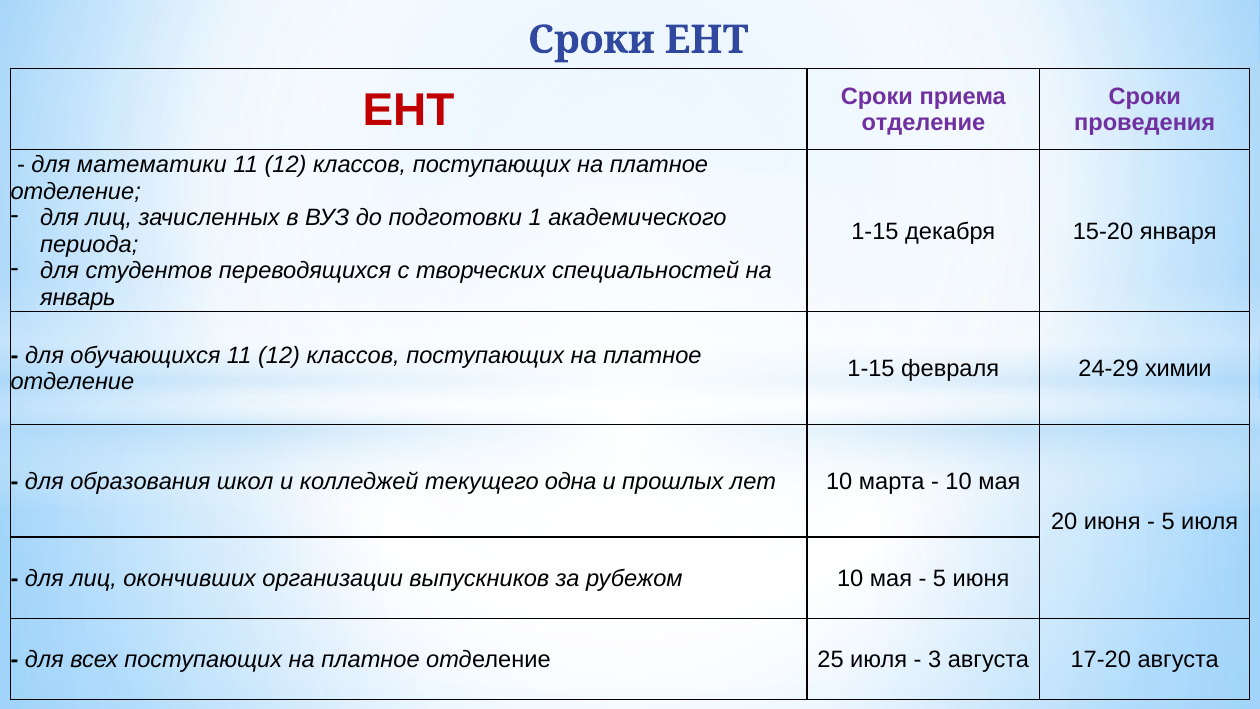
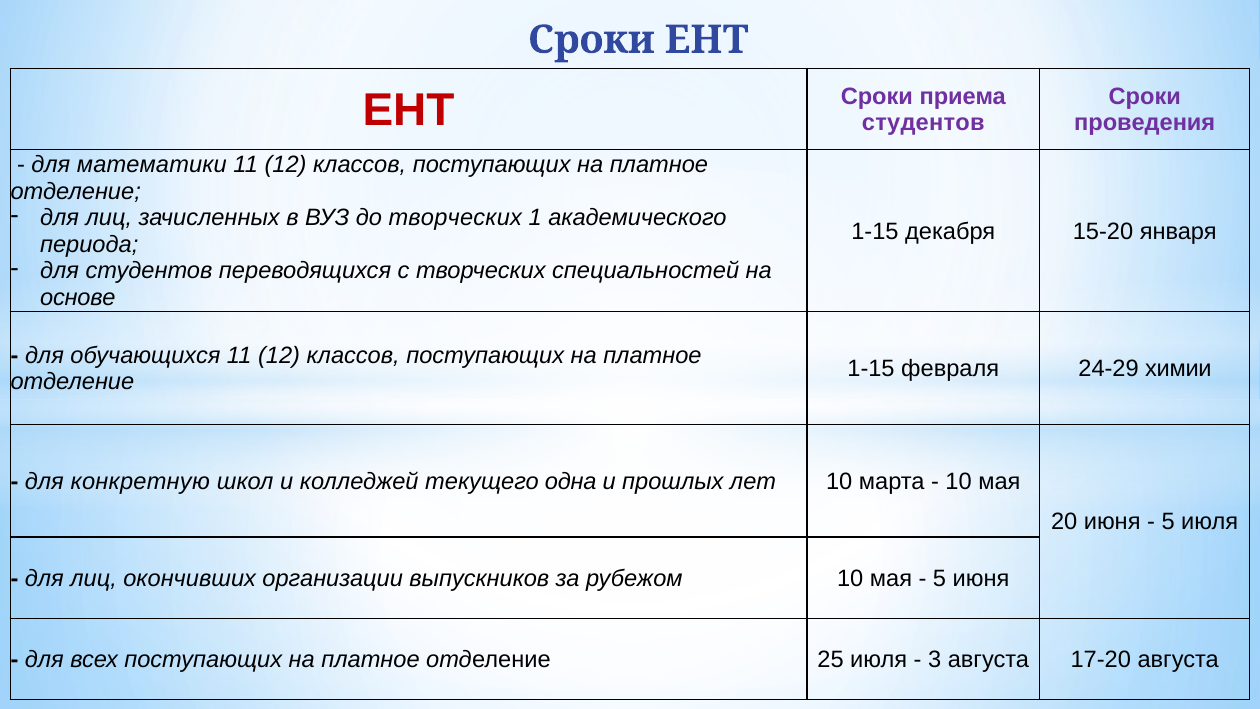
отделение at (923, 123): отделение -> студентов
до подготовки: подготовки -> творческих
январь: январь -> основе
образования: образования -> конкретную
